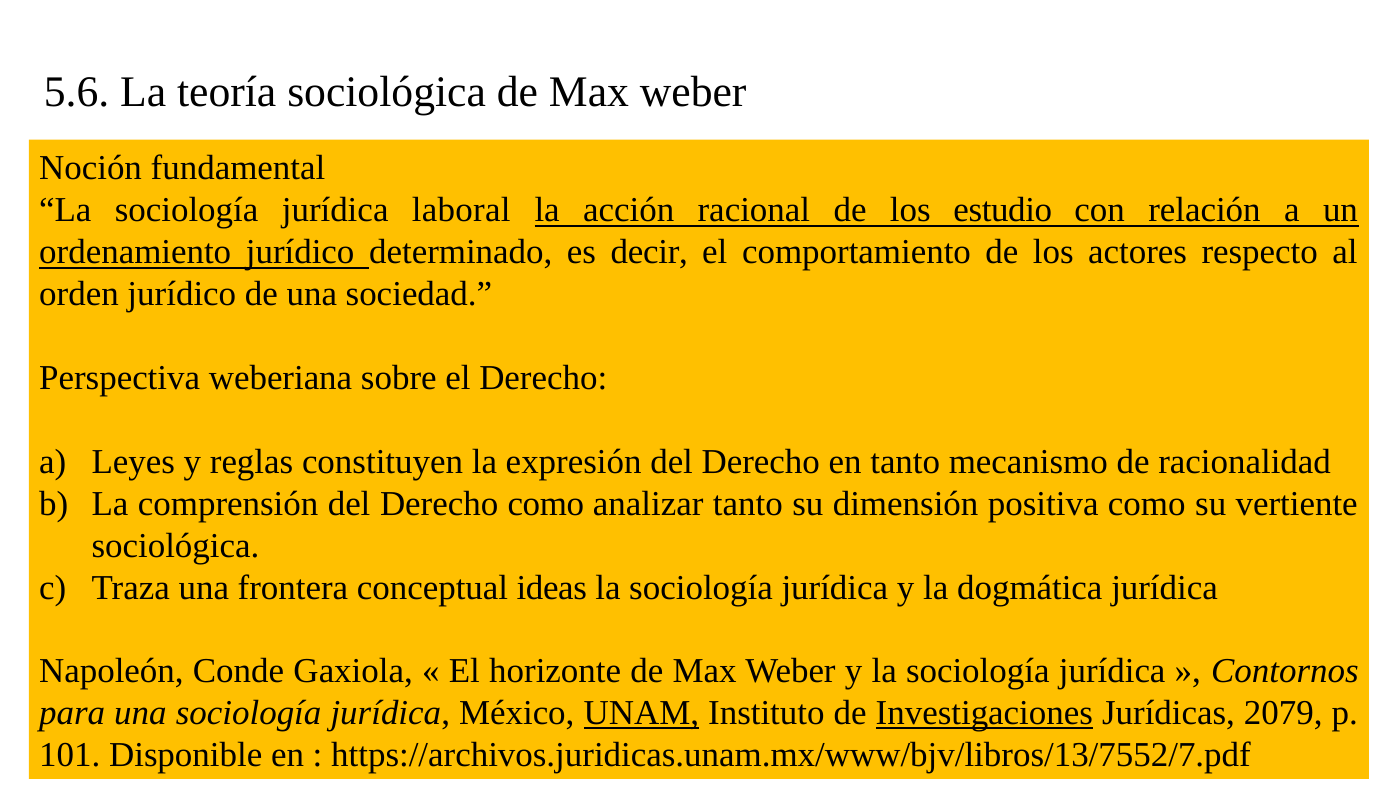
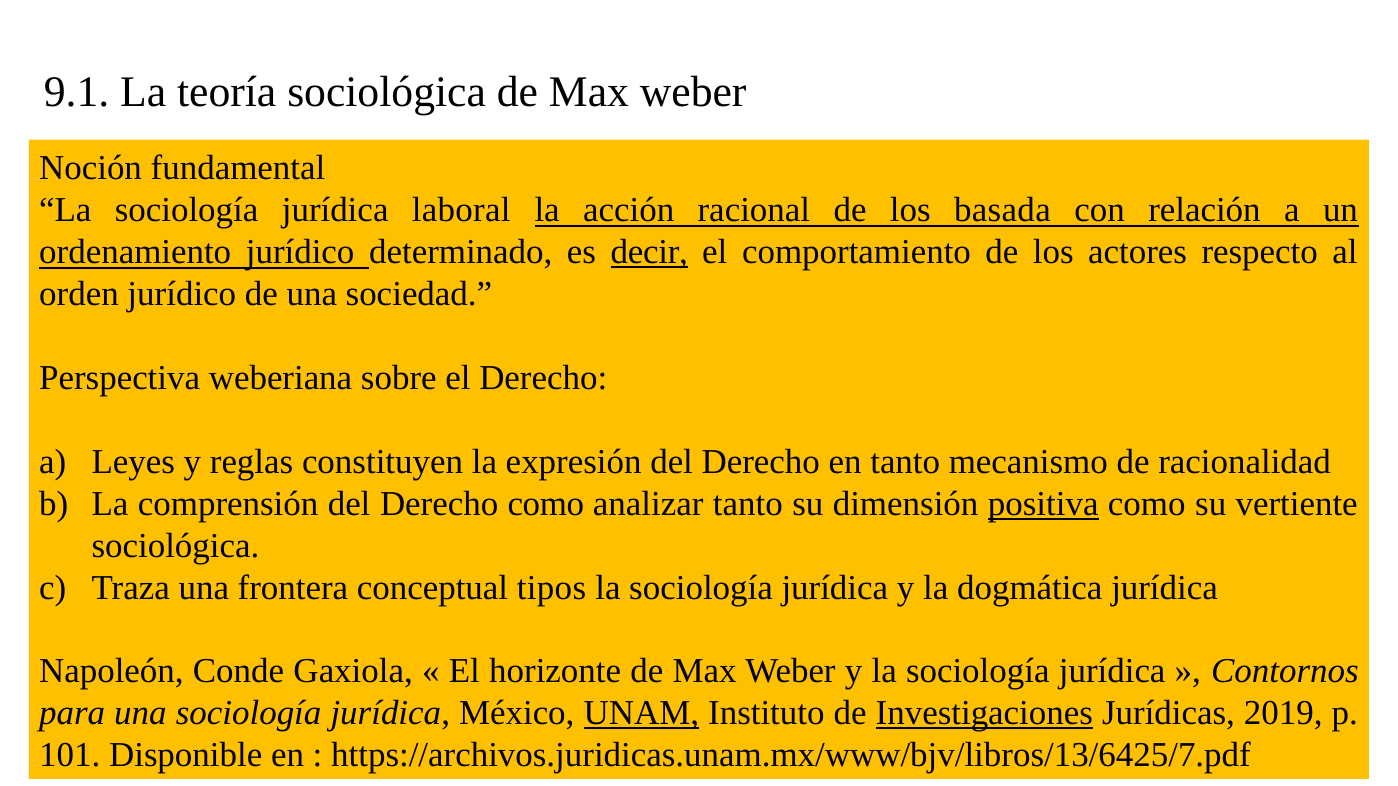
5.6: 5.6 -> 9.1
estudio: estudio -> basada
decir underline: none -> present
positiva underline: none -> present
ideas: ideas -> tipos
2079: 2079 -> 2019
https://archivos.juridicas.unam.mx/www/bjv/libros/13/7552/7.pdf: https://archivos.juridicas.unam.mx/www/bjv/libros/13/7552/7.pdf -> https://archivos.juridicas.unam.mx/www/bjv/libros/13/6425/7.pdf
